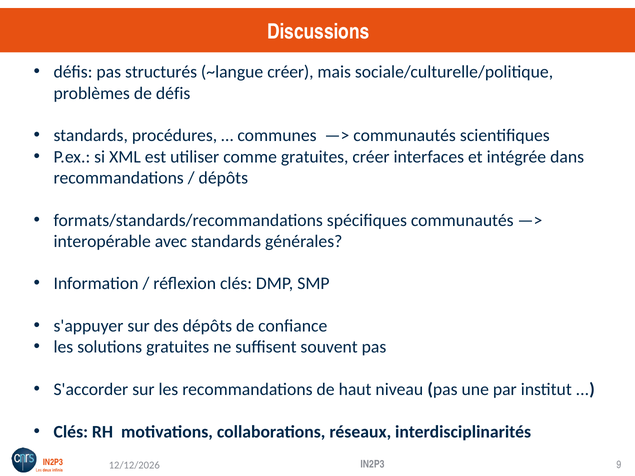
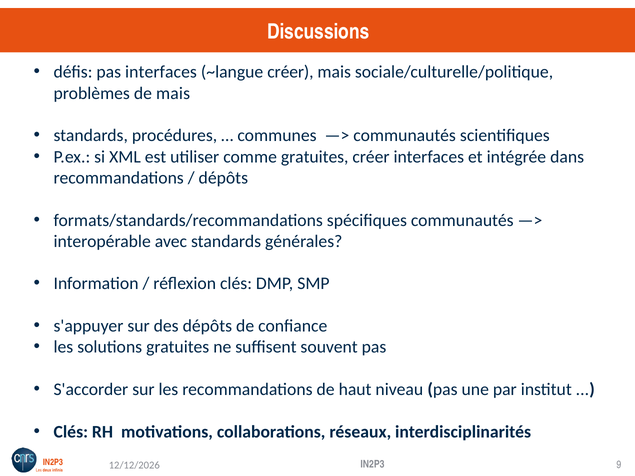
pas structurés: structurés -> interfaces
de défis: défis -> mais
